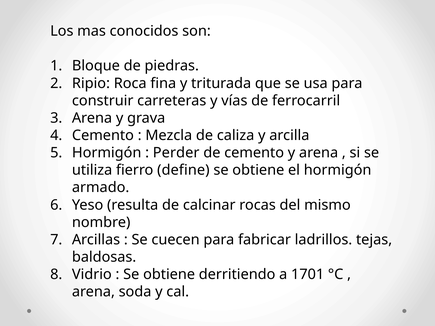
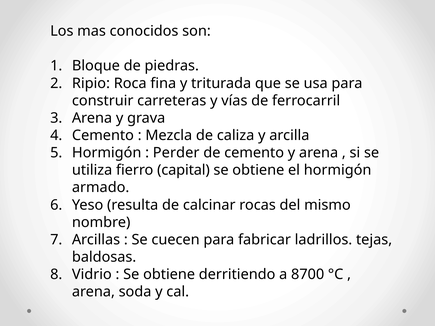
define: define -> capital
1701: 1701 -> 8700
